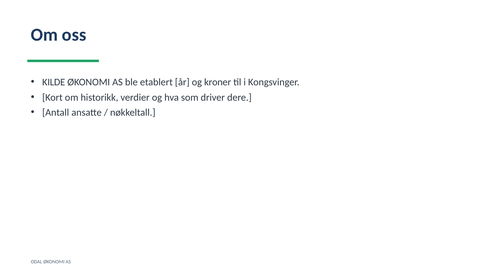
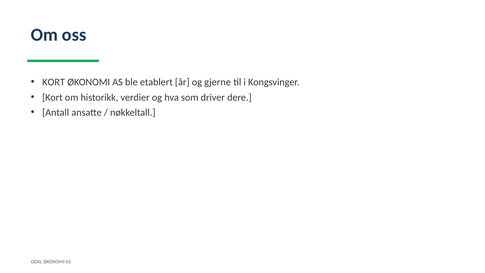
KILDE at (54, 82): KILDE -> KORT
kroner: kroner -> gjerne
